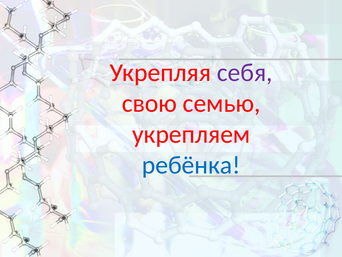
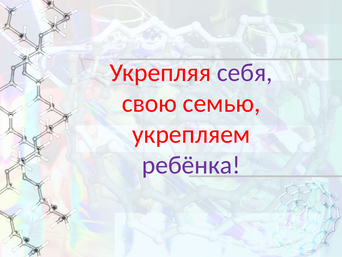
ребёнка colour: blue -> purple
